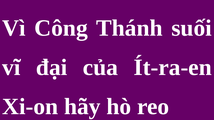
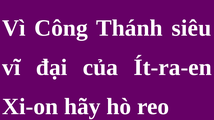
suối: suối -> siêu
